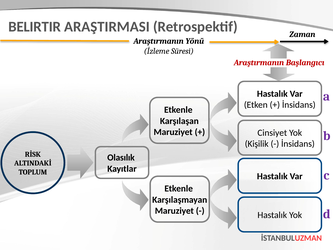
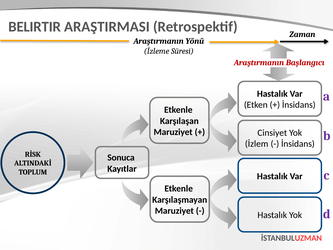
Kişilik: Kişilik -> İzlem
Olasılık: Olasılık -> Sonuca
